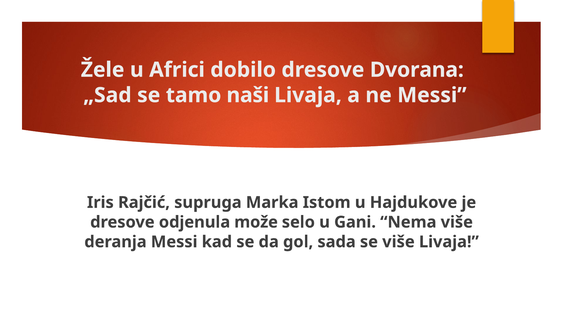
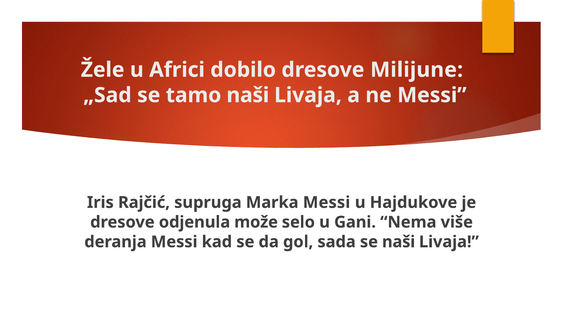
Dvorana: Dvorana -> Milijune
Marka Istom: Istom -> Messi
se više: više -> naši
